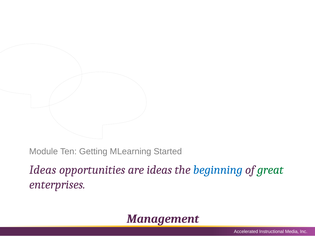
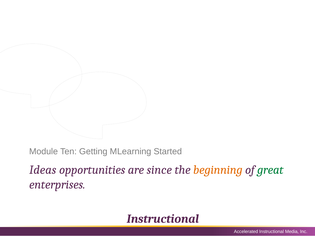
are ideas: ideas -> since
beginning colour: blue -> orange
Management at (163, 219): Management -> Instructional
